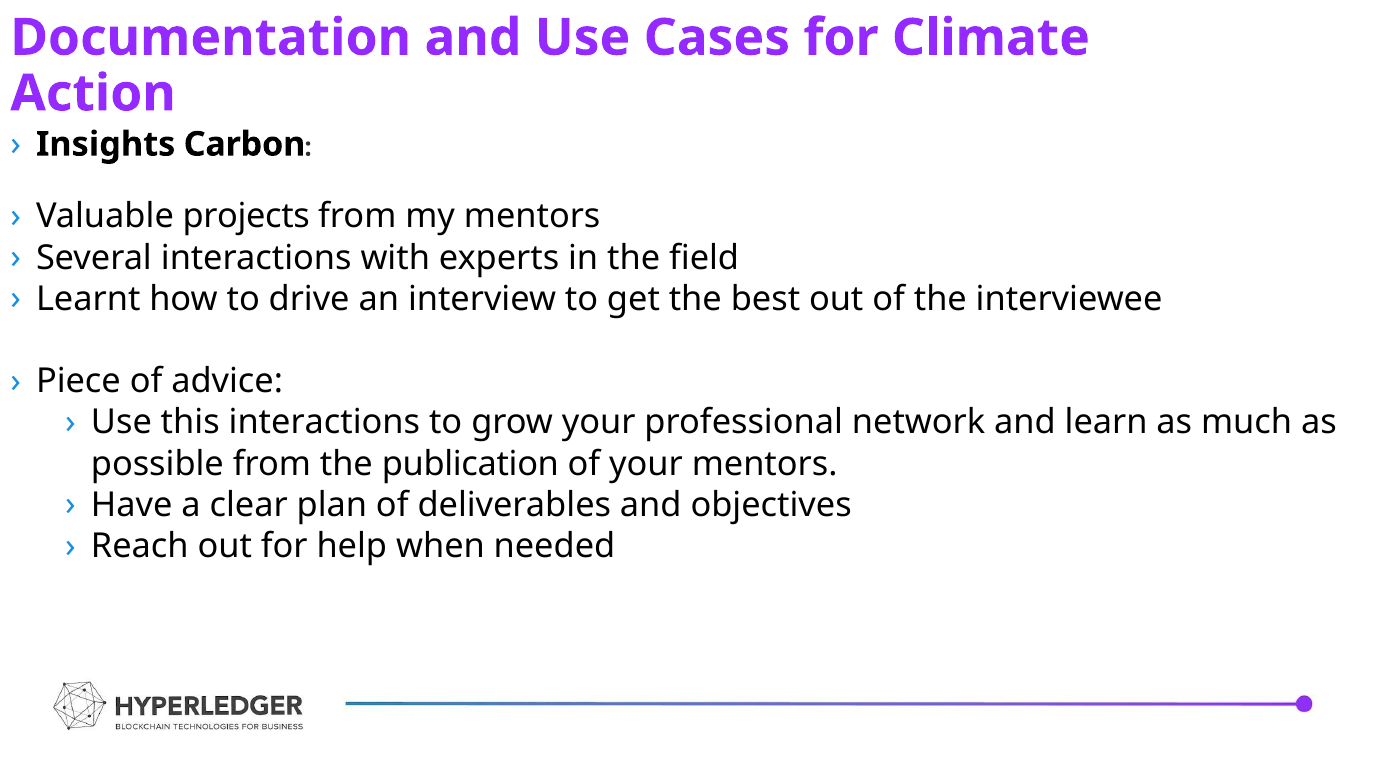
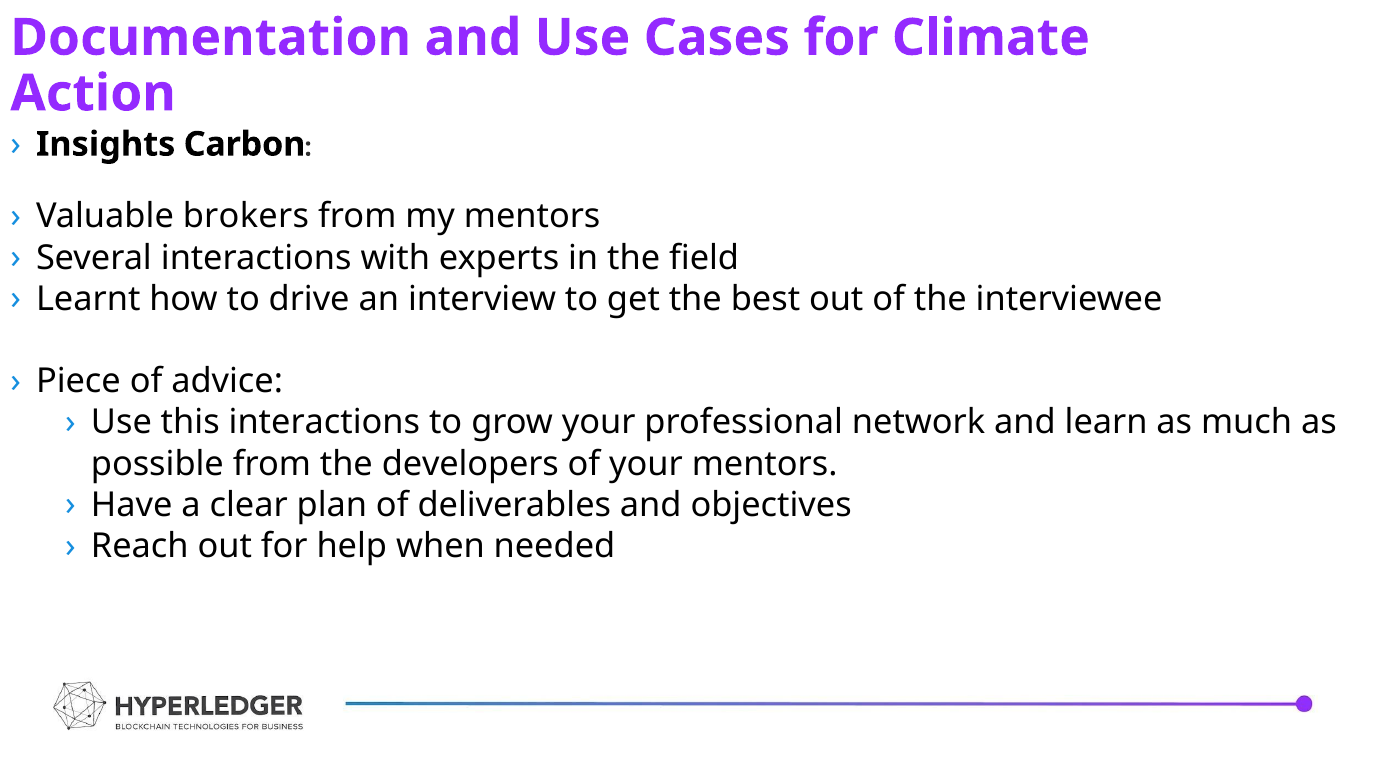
projects: projects -> brokers
publication: publication -> developers
